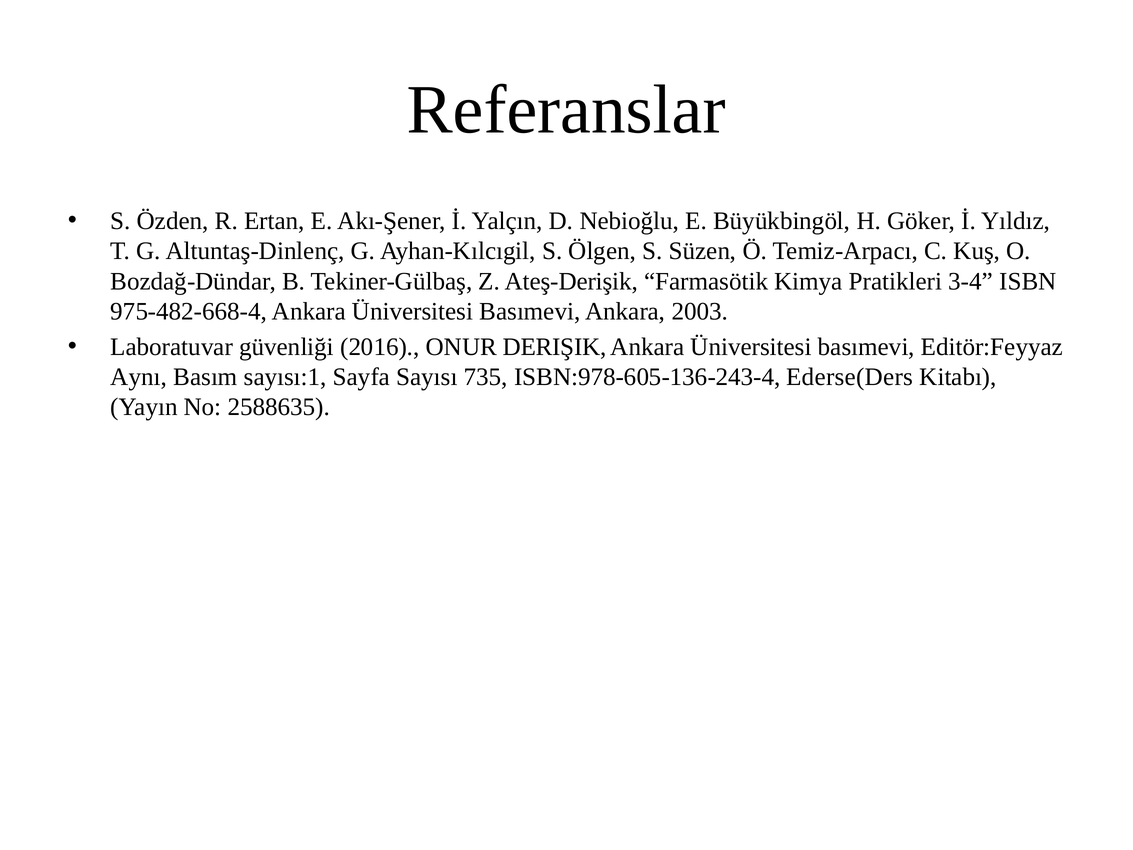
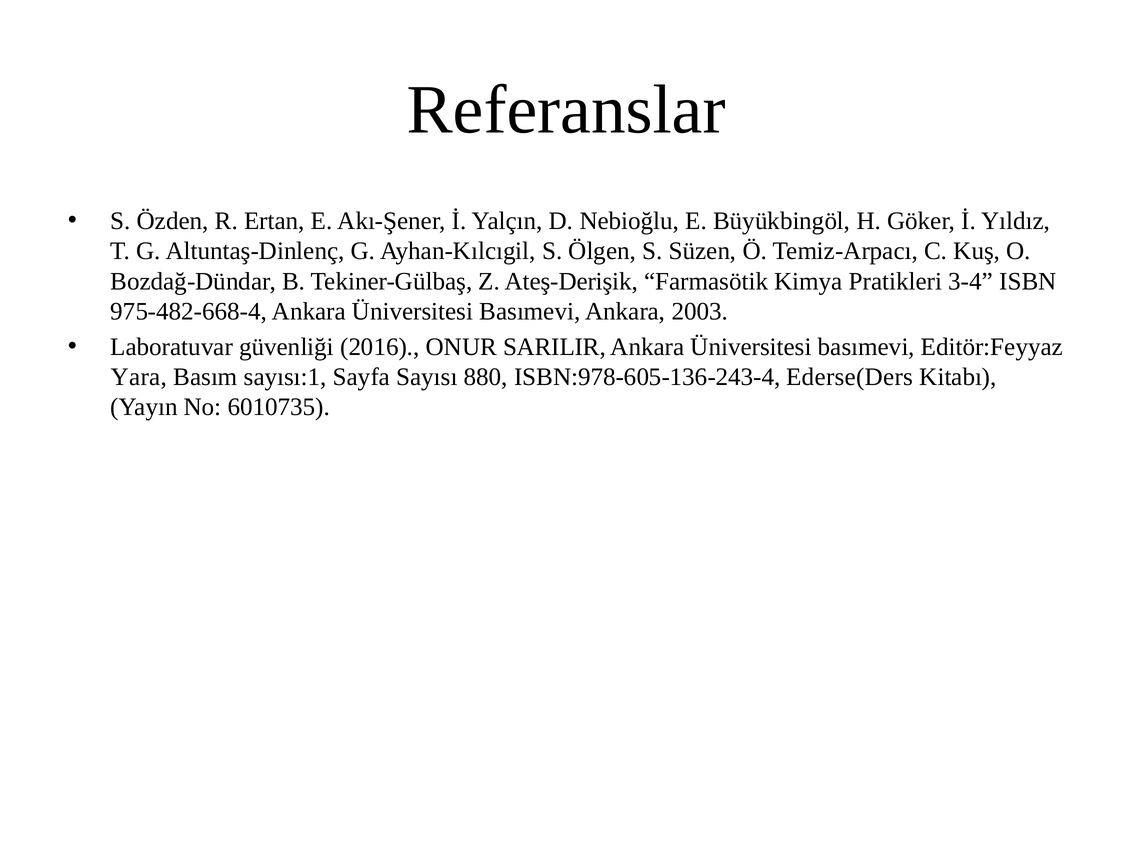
DERIŞIK: DERIŞIK -> SARILIR
Aynı: Aynı -> Yara
735: 735 -> 880
2588635: 2588635 -> 6010735
